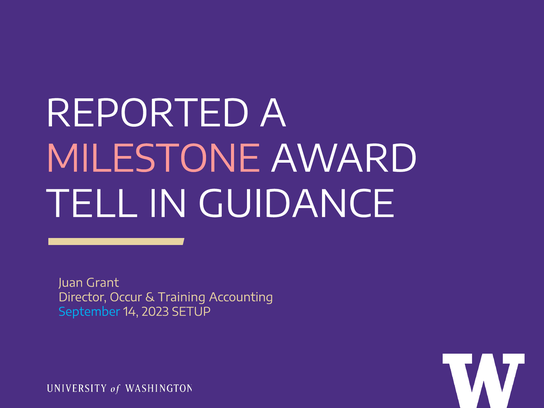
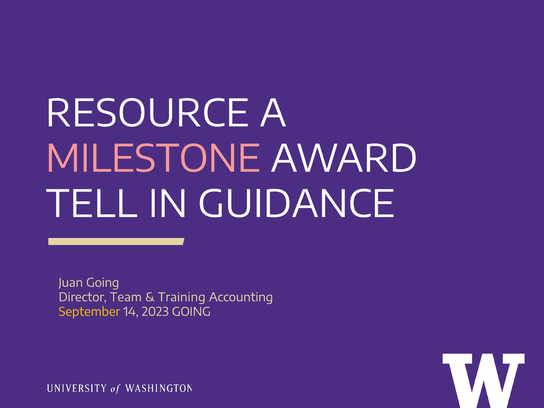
REPORTED: REPORTED -> RESOURCE
Juan Grant: Grant -> Going
Occur: Occur -> Team
September colour: light blue -> yellow
2023 SETUP: SETUP -> GOING
